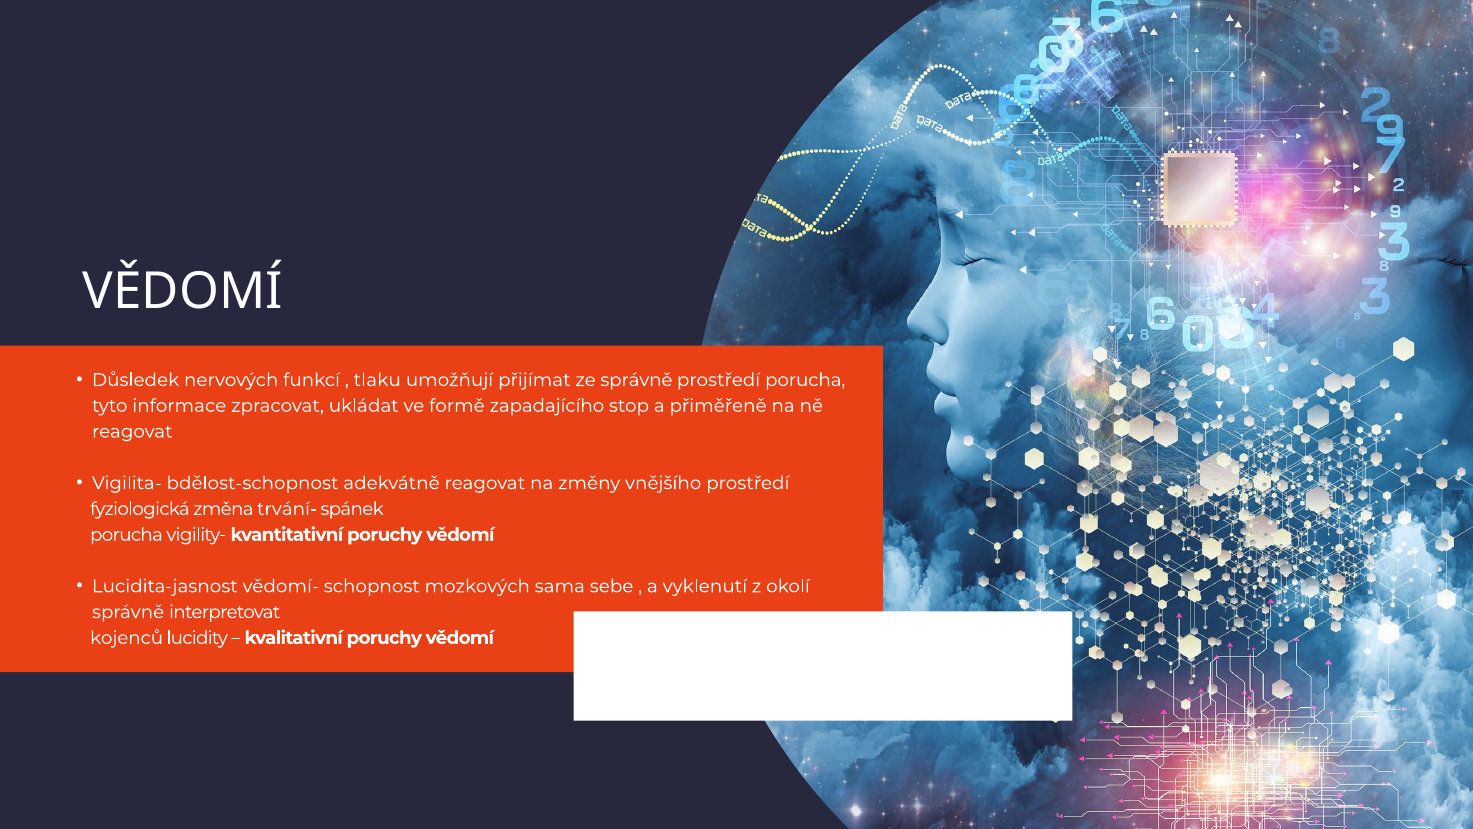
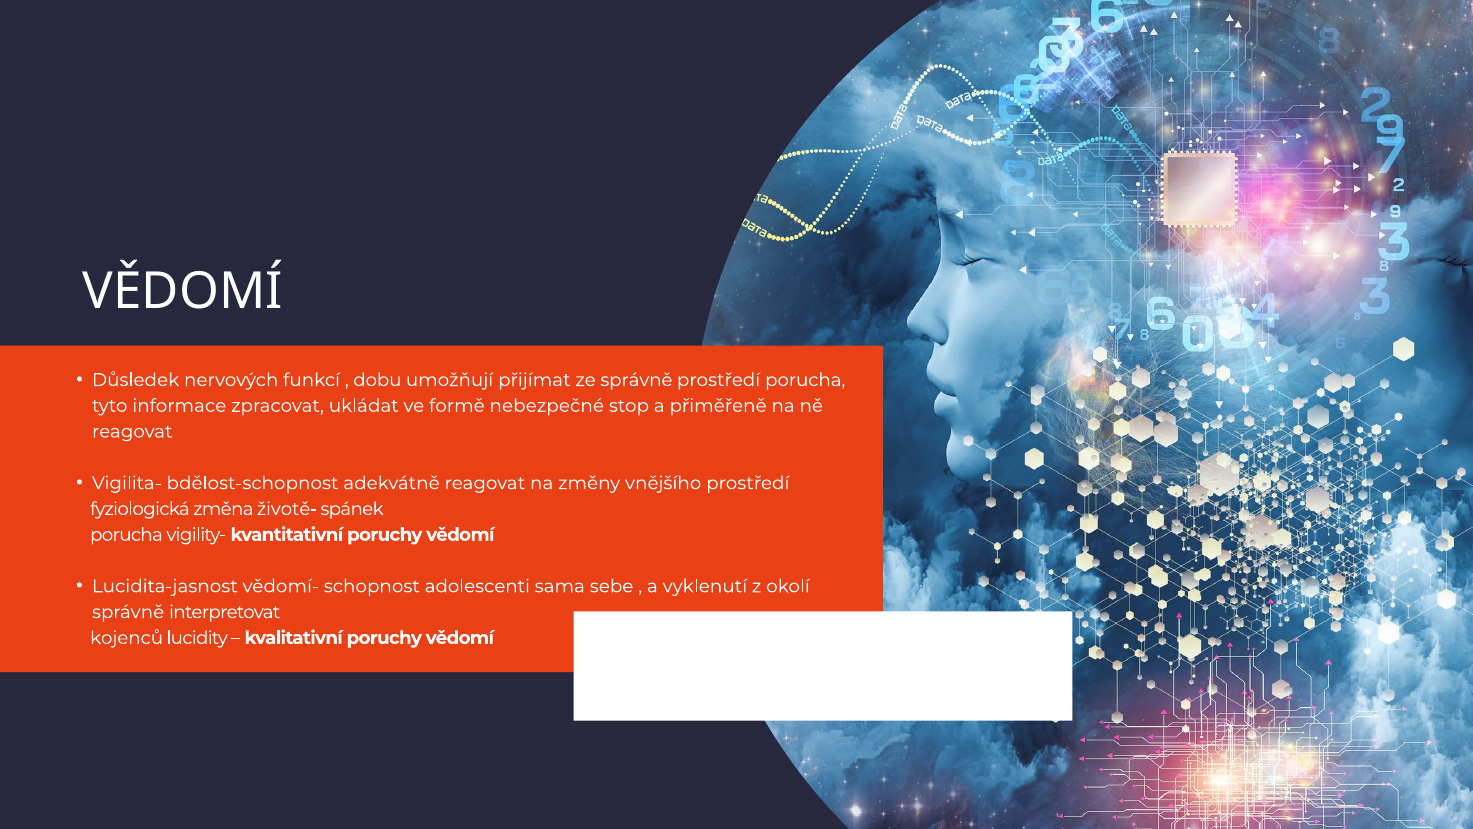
tlaku: tlaku -> dobu
zapadajícího: zapadajícího -> nebezpečné
trvání-: trvání- -> životě-
mozkových: mozkových -> adolescenti
